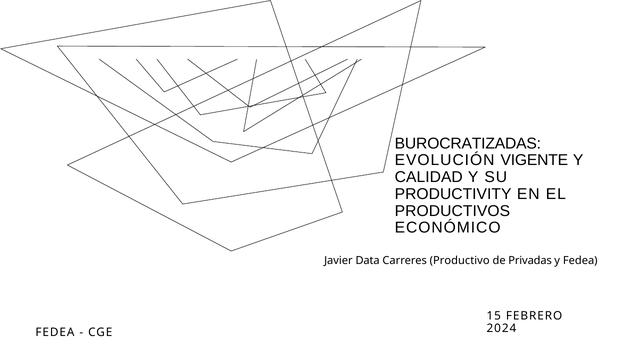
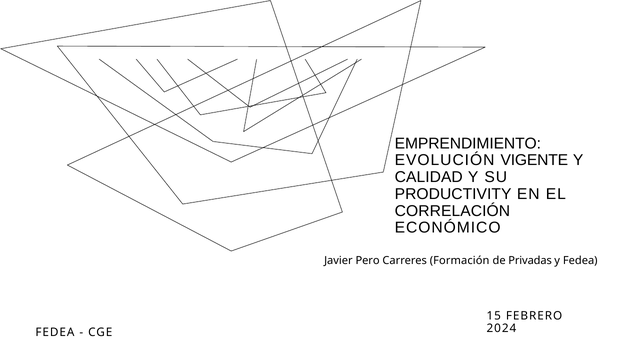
BUROCRATIZADAS: BUROCRATIZADAS -> EMPRENDIMIENTO
PRODUCTIVOS: PRODUCTIVOS -> CORRELACIÓN
Data: Data -> Pero
Productivo: Productivo -> Formación
